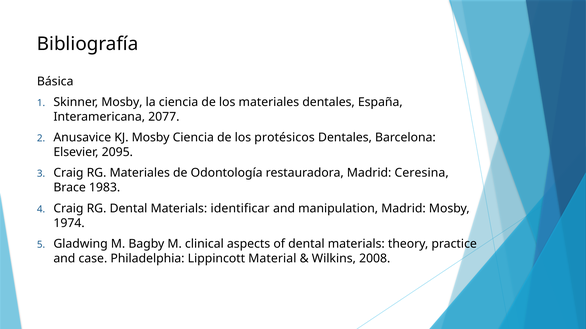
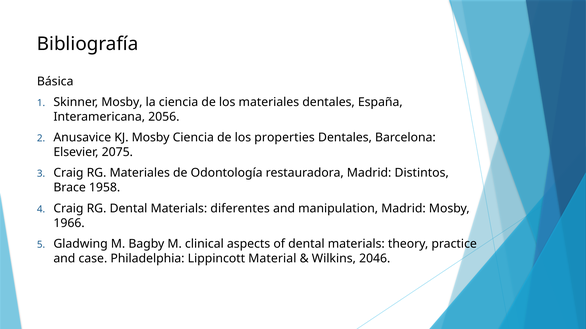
2077: 2077 -> 2056
protésicos: protésicos -> properties
2095: 2095 -> 2075
Ceresina: Ceresina -> Distintos
1983: 1983 -> 1958
identificar: identificar -> diferentes
1974: 1974 -> 1966
2008: 2008 -> 2046
